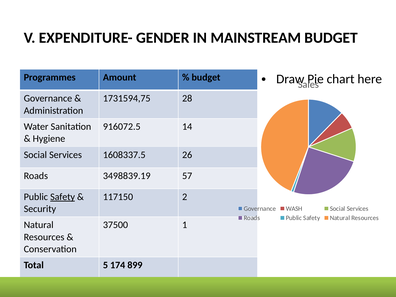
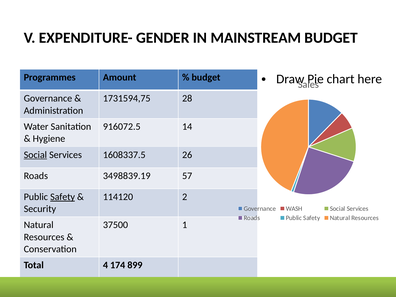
Social at (35, 155) underline: none -> present
117150: 117150 -> 114120
5: 5 -> 4
